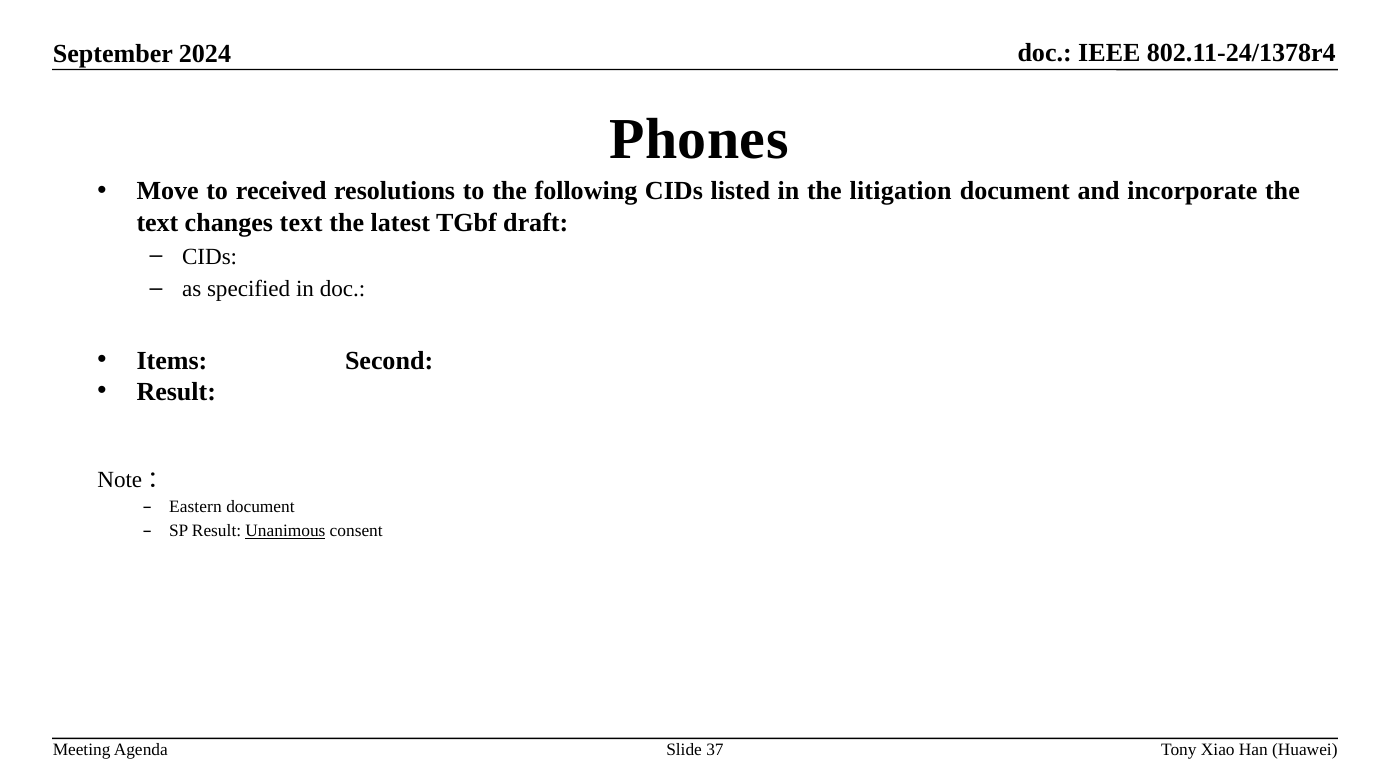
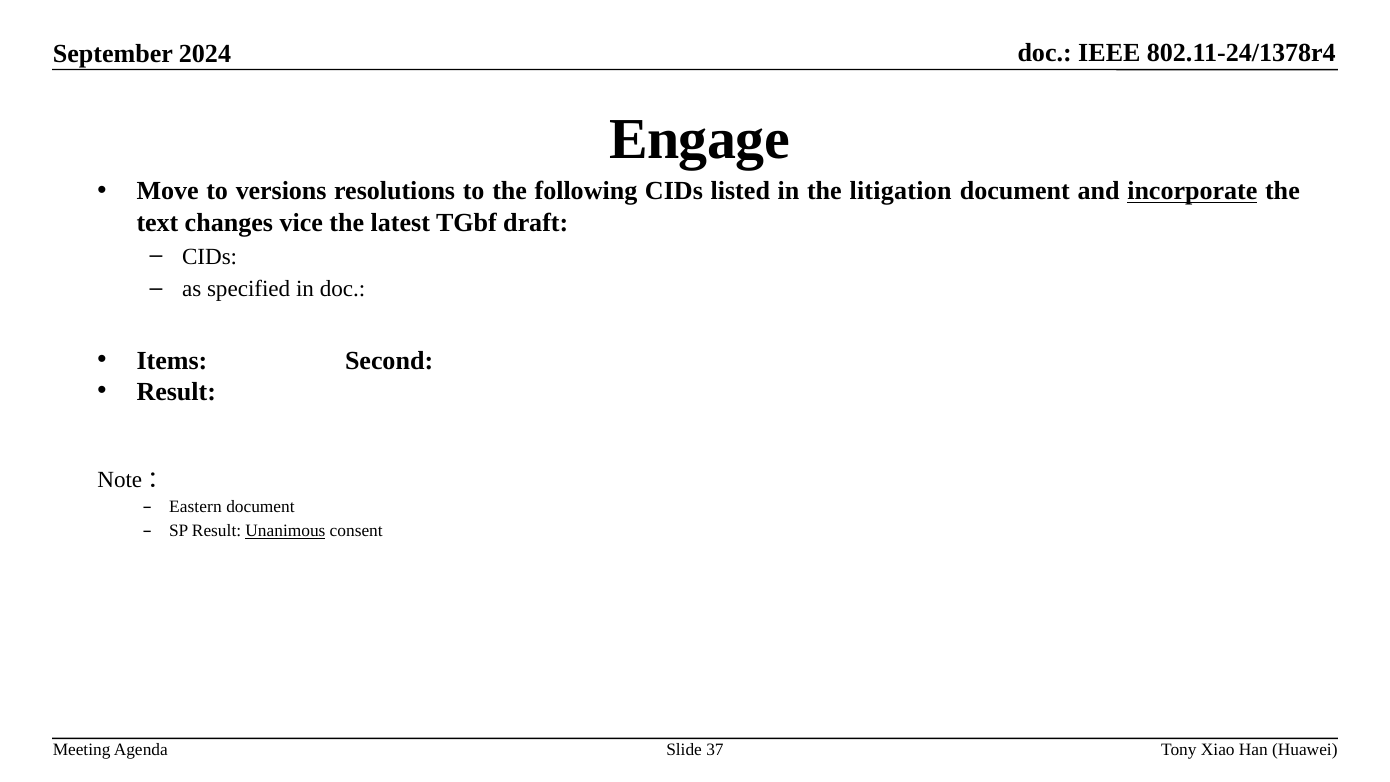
Phones: Phones -> Engage
received: received -> versions
incorporate underline: none -> present
changes text: text -> vice
